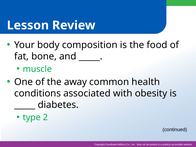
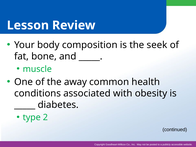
food: food -> seek
